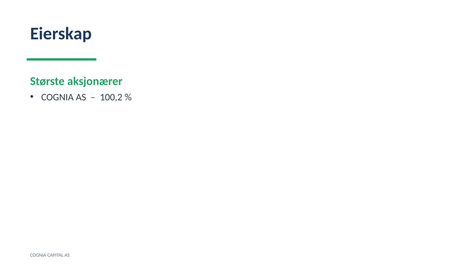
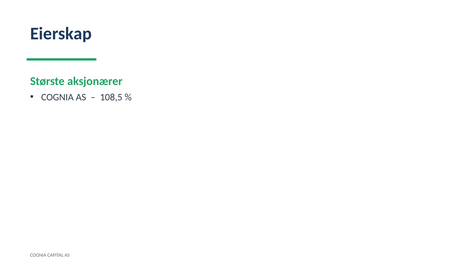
100,2: 100,2 -> 108,5
